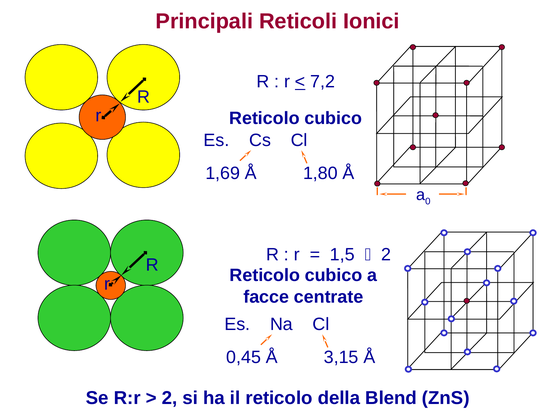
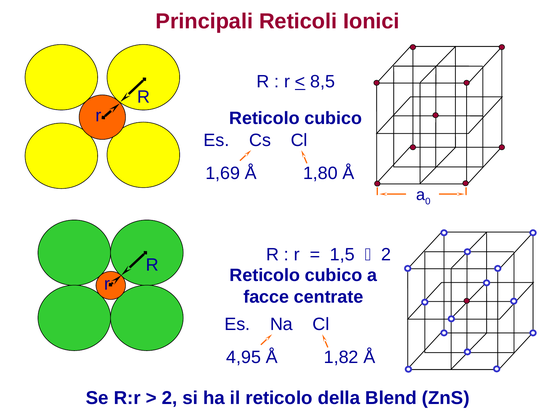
7,2: 7,2 -> 8,5
0,45: 0,45 -> 4,95
3,15: 3,15 -> 1,82
